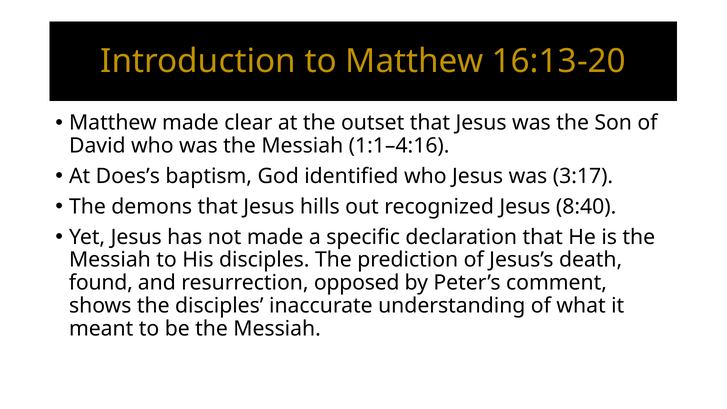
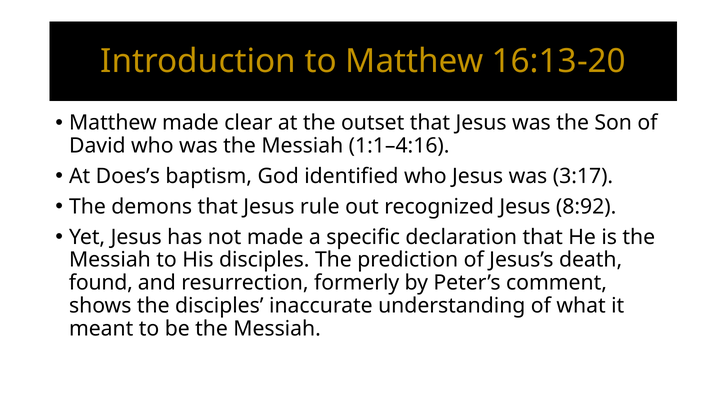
hills: hills -> rule
8:40: 8:40 -> 8:92
opposed: opposed -> formerly
